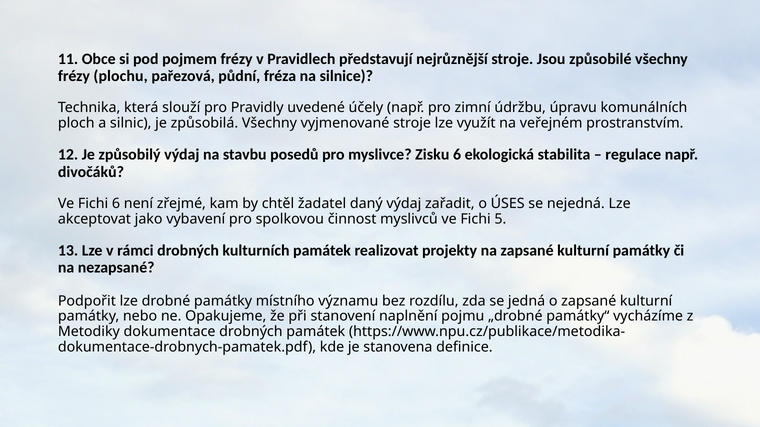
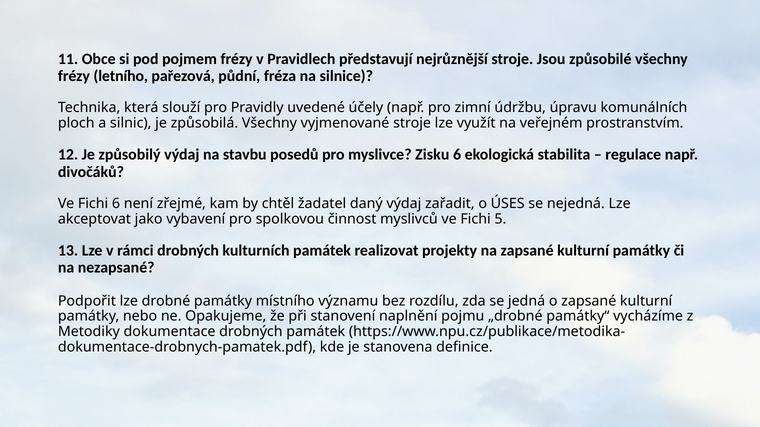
plochu: plochu -> letního
